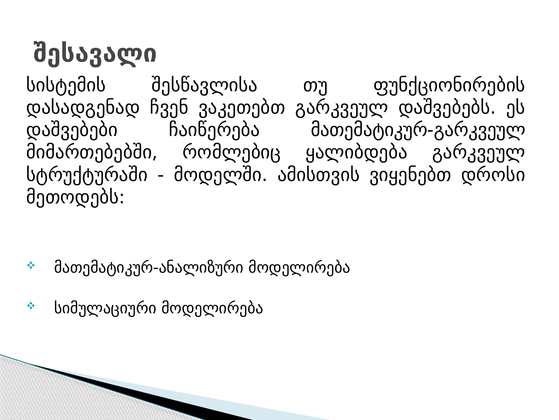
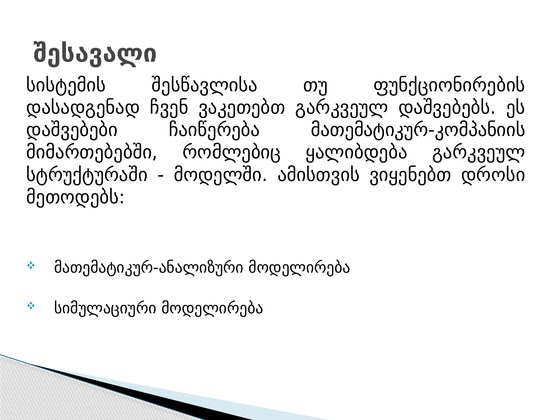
მათემატიკურ-გარკვეულ: მათემატიკურ-გარკვეულ -> მათემატიკურ-კომპანიის
